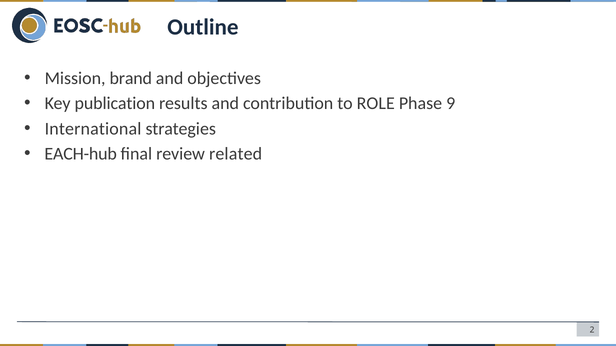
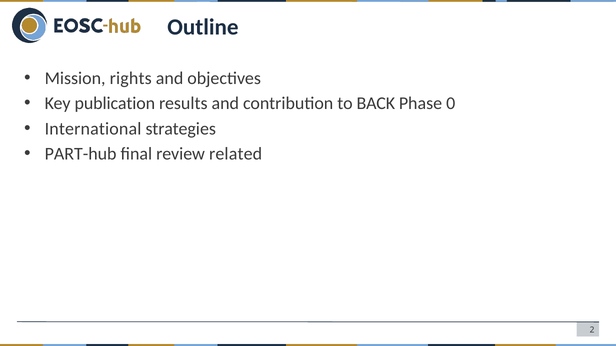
brand: brand -> rights
ROLE: ROLE -> BACK
9: 9 -> 0
EACH-hub: EACH-hub -> PART-hub
